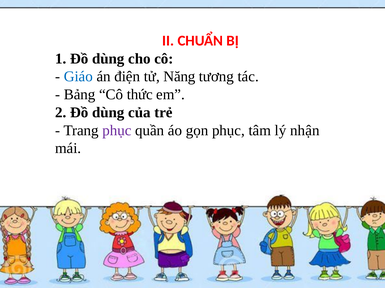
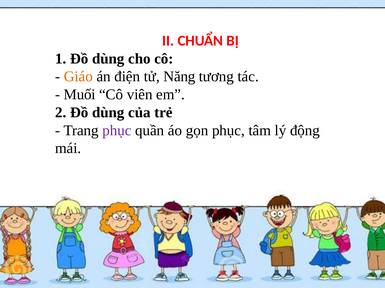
Giáo colour: blue -> orange
Bảng: Bảng -> Muối
thức: thức -> viên
nhận: nhận -> động
